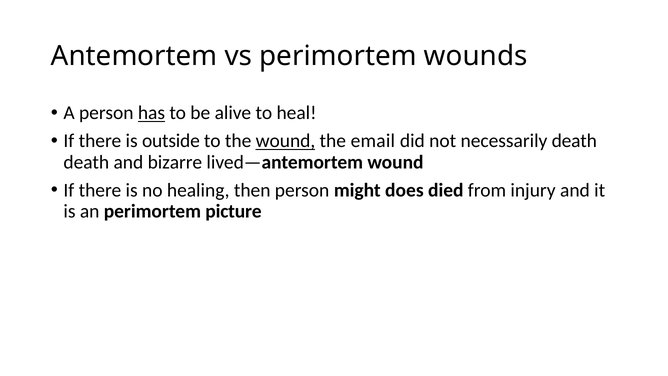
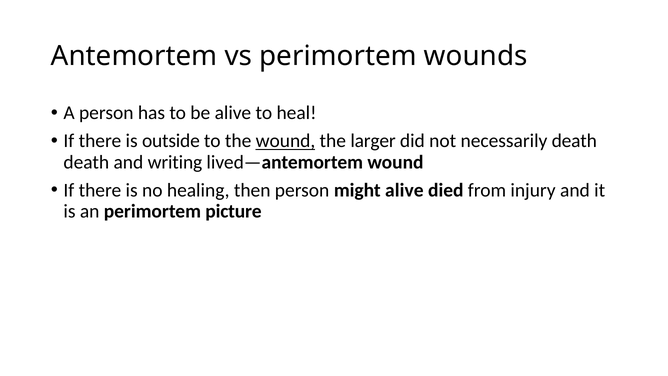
has underline: present -> none
email: email -> larger
bizarre: bizarre -> writing
might does: does -> alive
